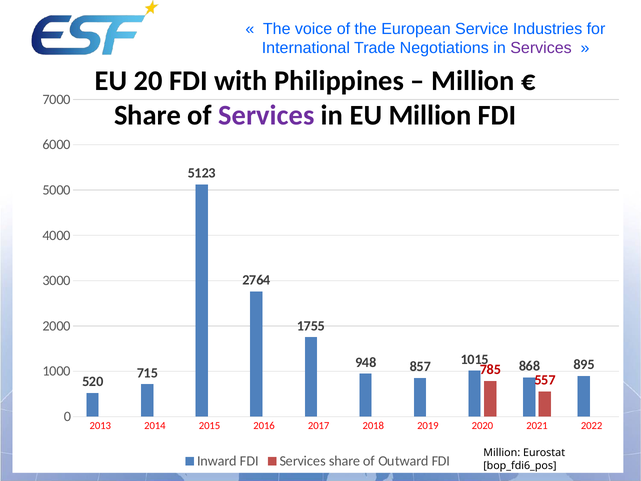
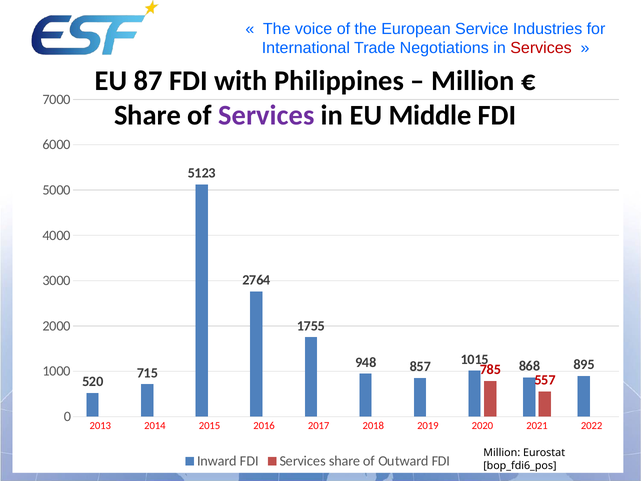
Services at (541, 48) colour: purple -> red
20: 20 -> 87
EU Million: Million -> Middle
